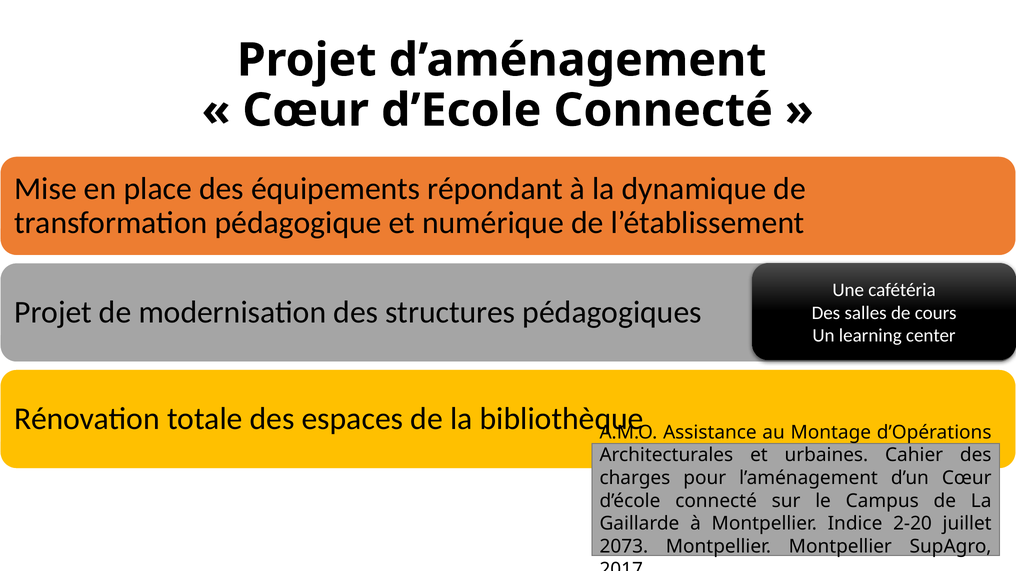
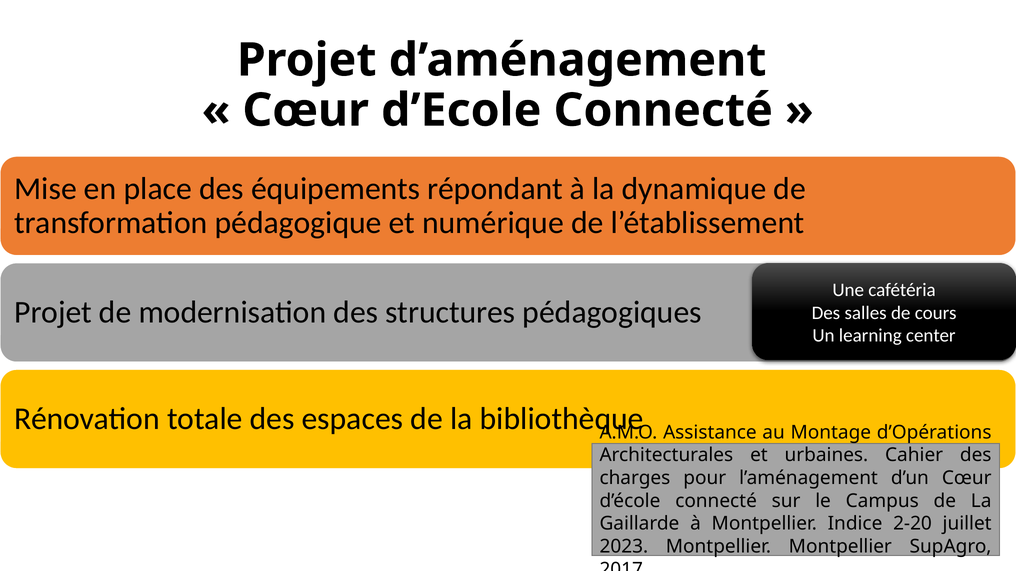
2073: 2073 -> 2023
